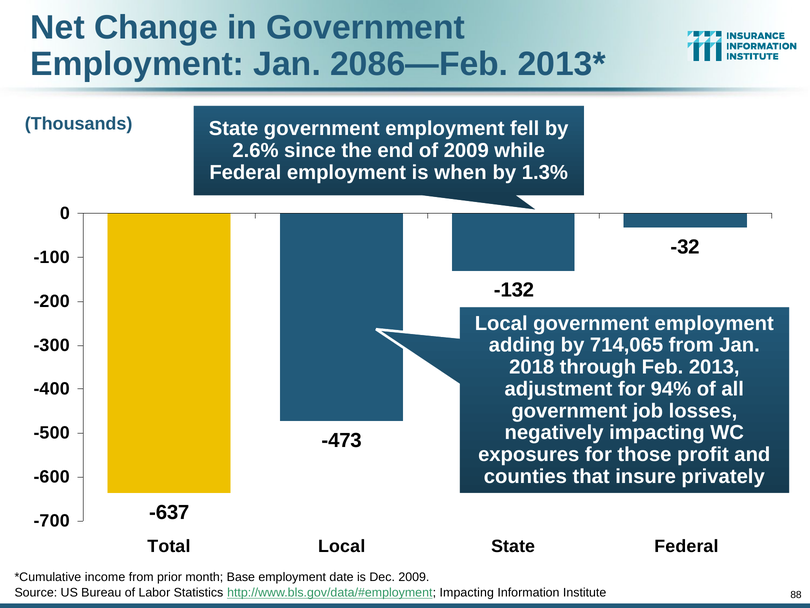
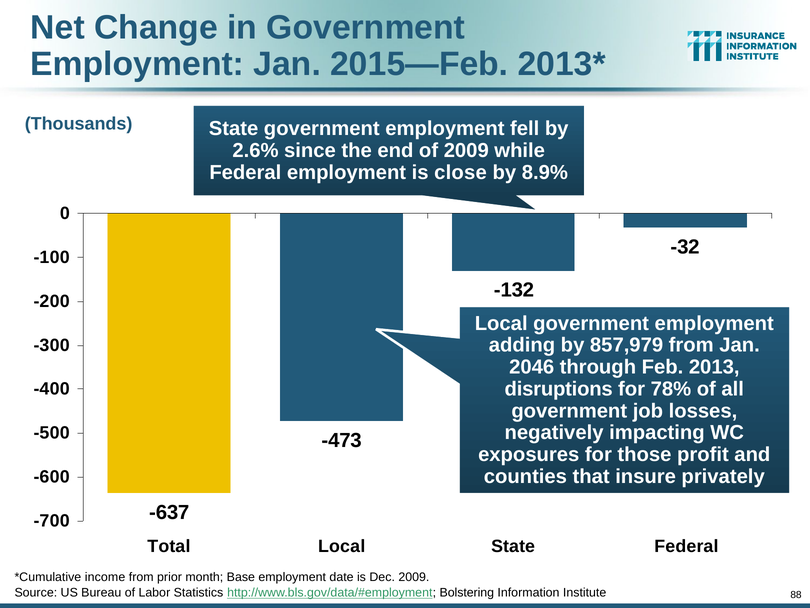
2086—Feb: 2086—Feb -> 2015—Feb
when: when -> close
1.3%: 1.3% -> 8.9%
714,065: 714,065 -> 857,979
2018: 2018 -> 2046
adjustment: adjustment -> disruptions
94%: 94% -> 78%
Impacting at (467, 592): Impacting -> Bolstering
